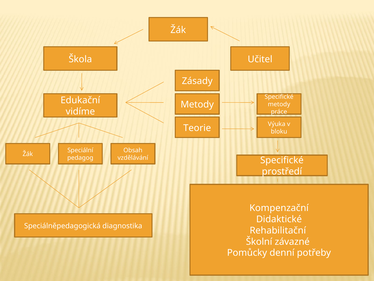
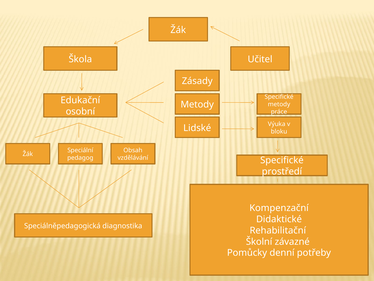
vidíme: vidíme -> osobní
Teorie: Teorie -> Lidské
